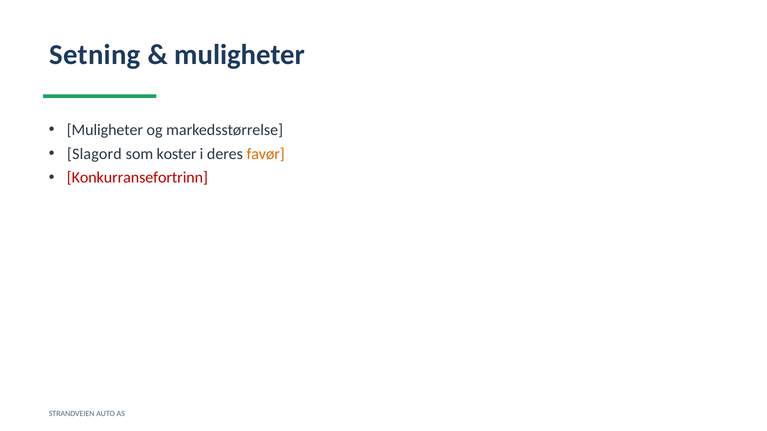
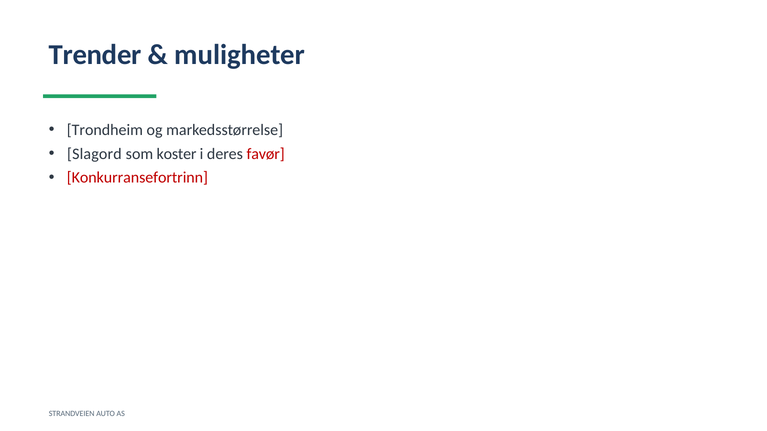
Setning: Setning -> Trender
Muligheter at (105, 130): Muligheter -> Trondheim
favør colour: orange -> red
